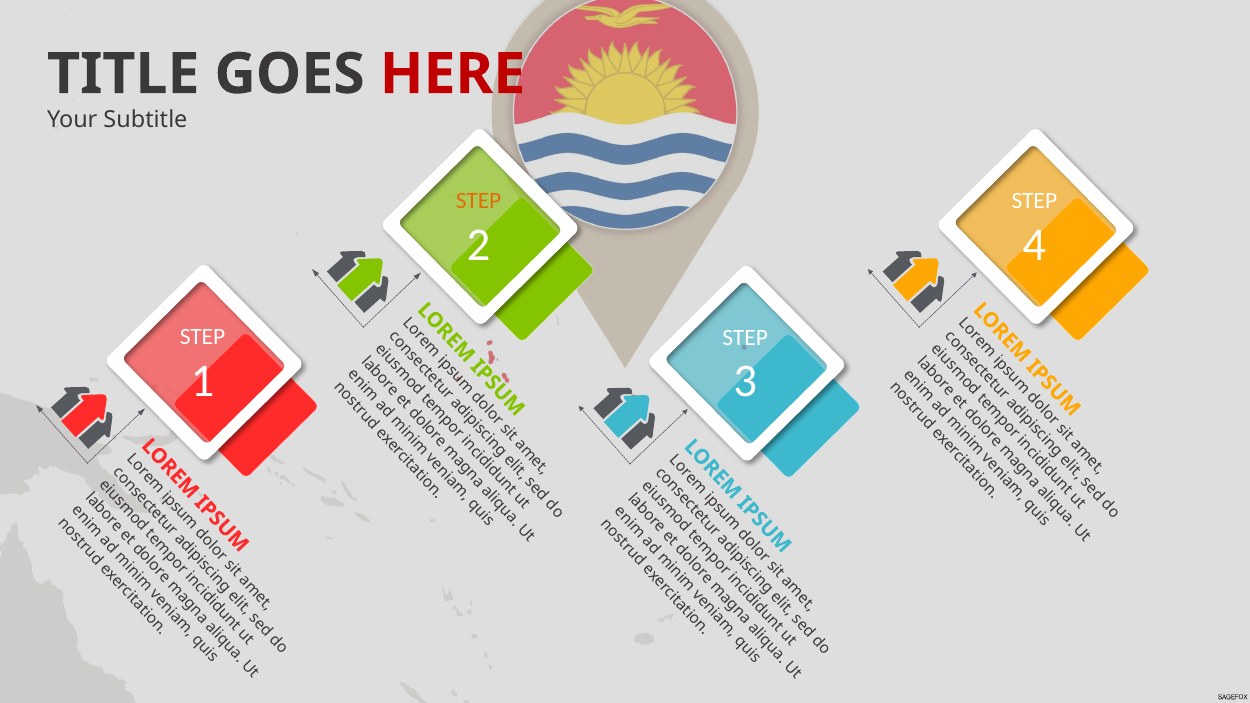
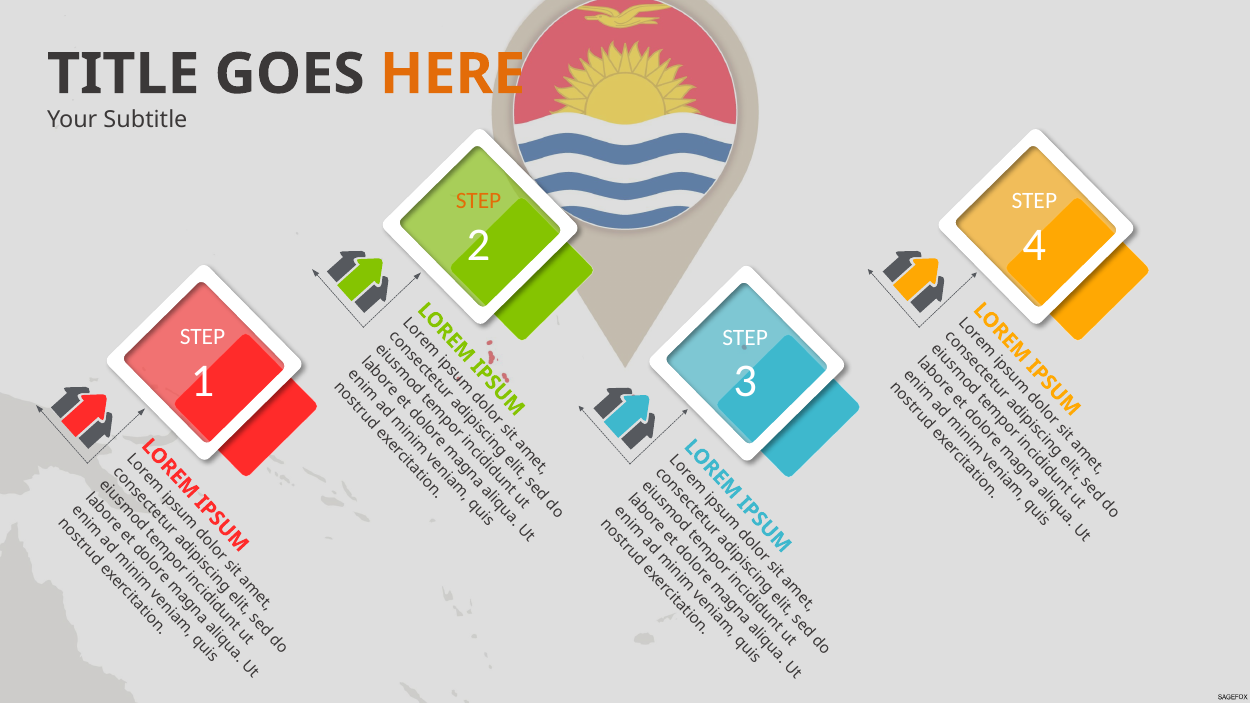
HERE colour: red -> orange
